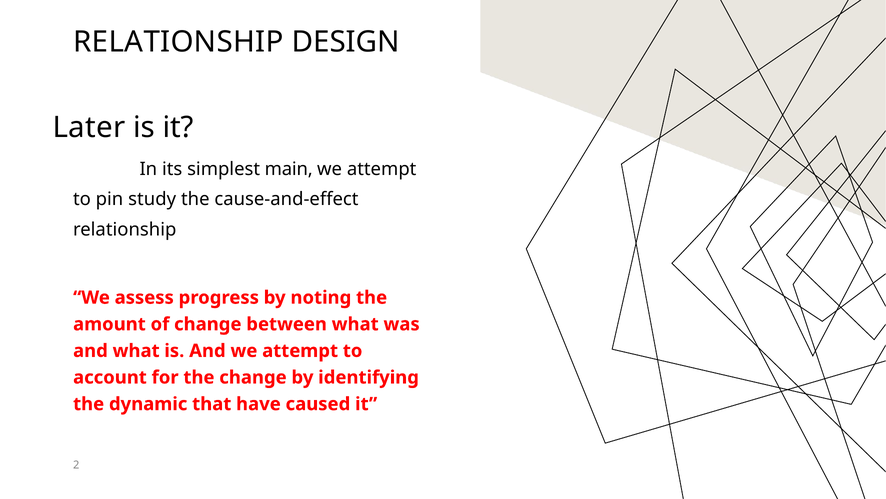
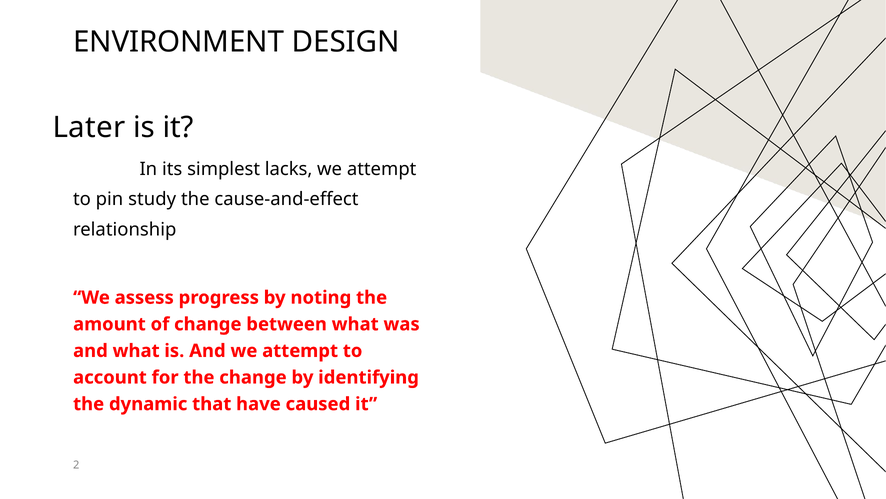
RELATIONSHIP at (178, 42): RELATIONSHIP -> ENVIRONMENT
main: main -> lacks
